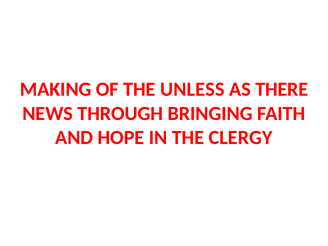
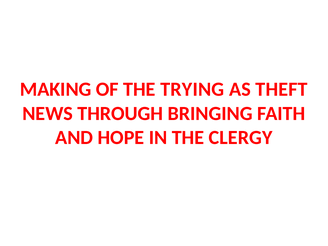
UNLESS: UNLESS -> TRYING
THERE: THERE -> THEFT
